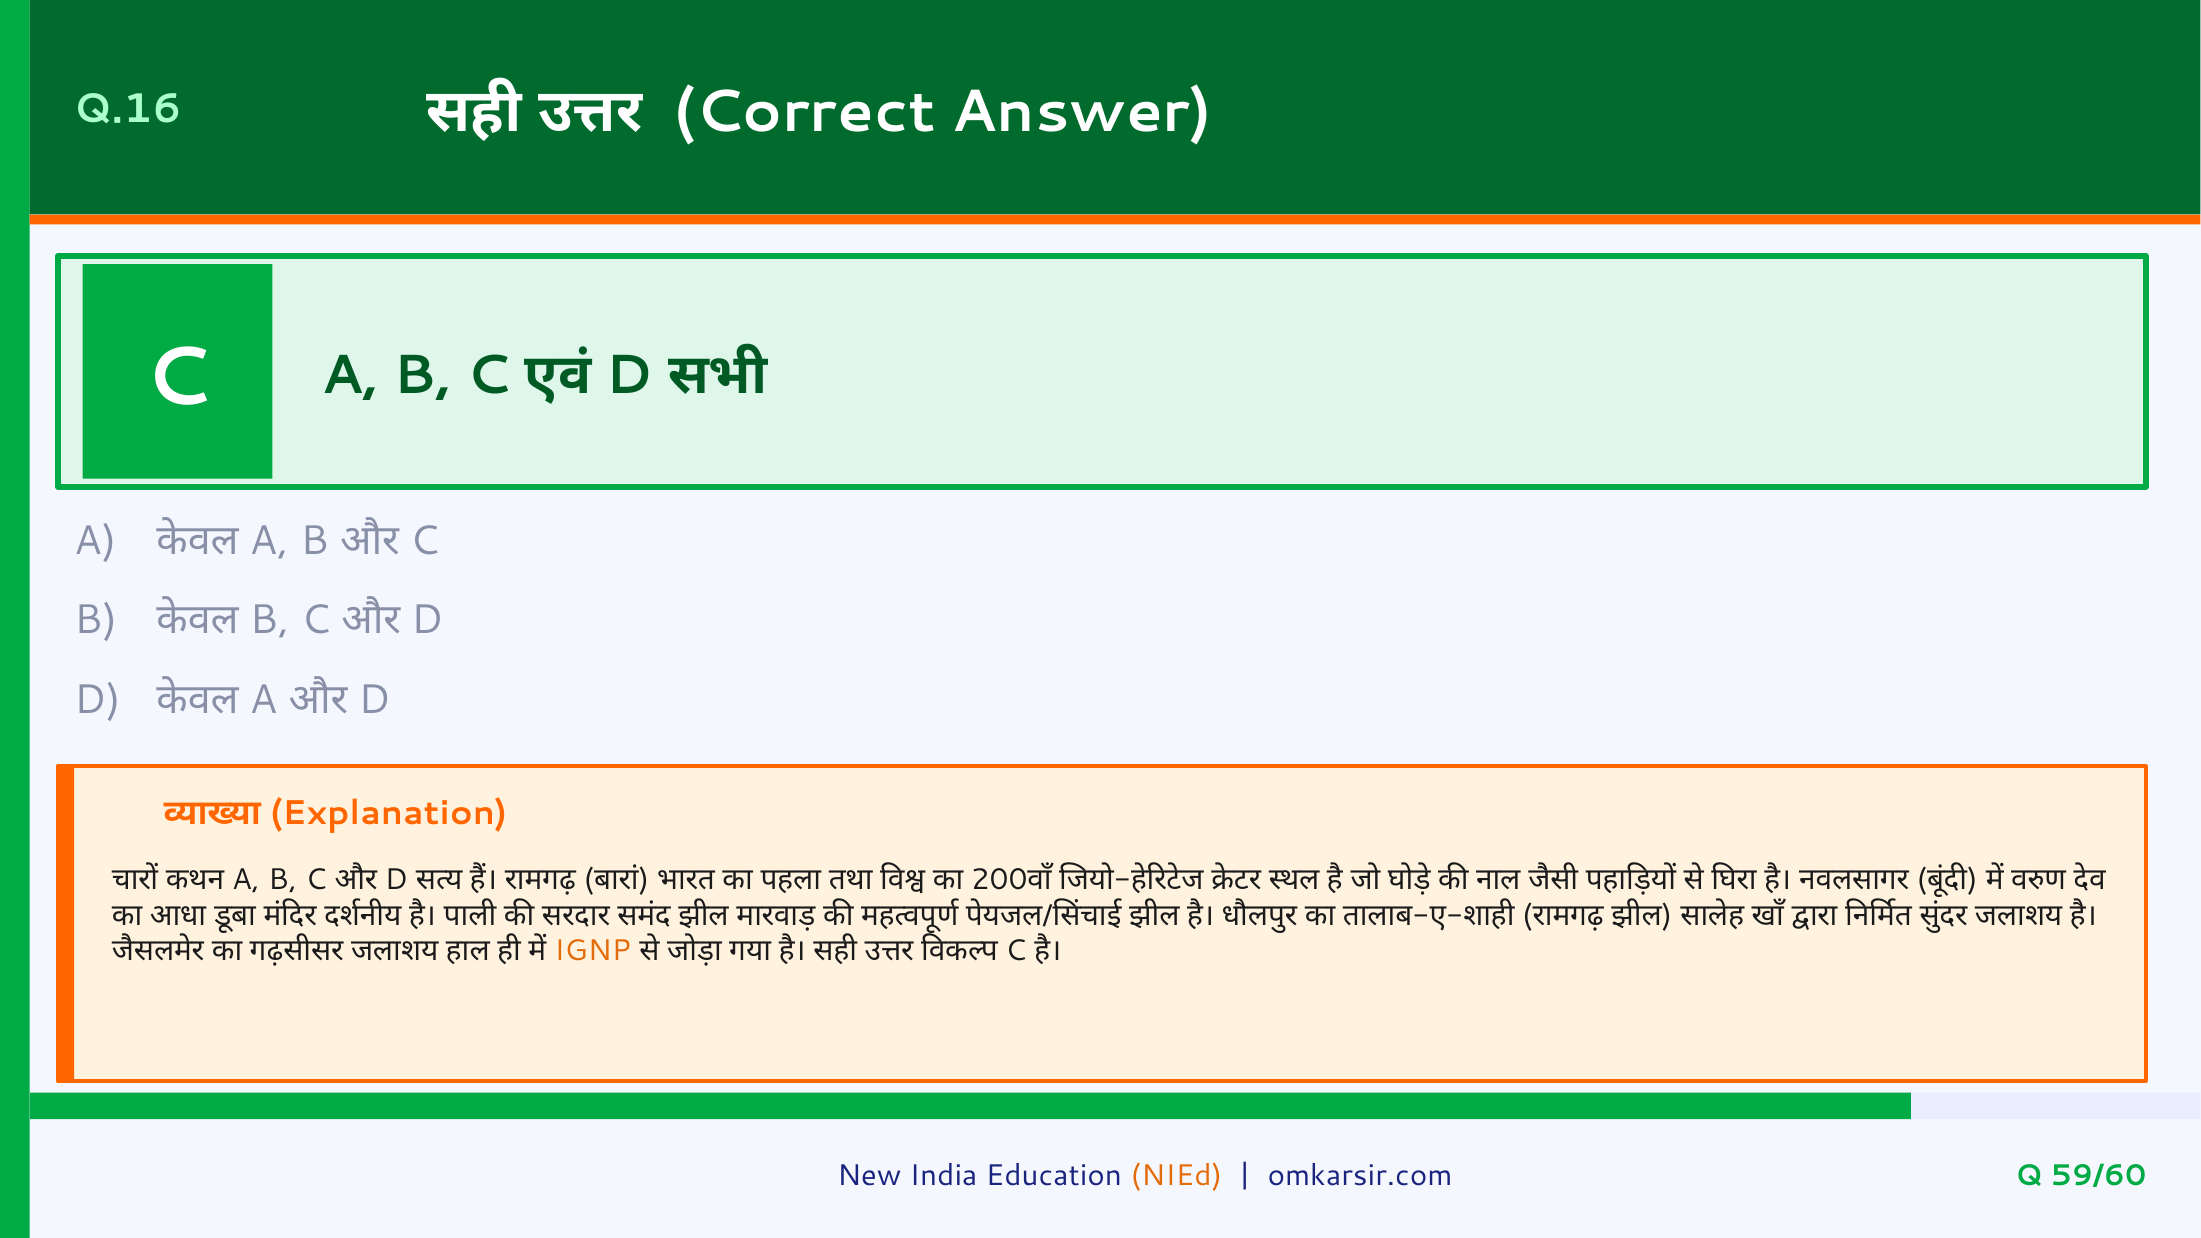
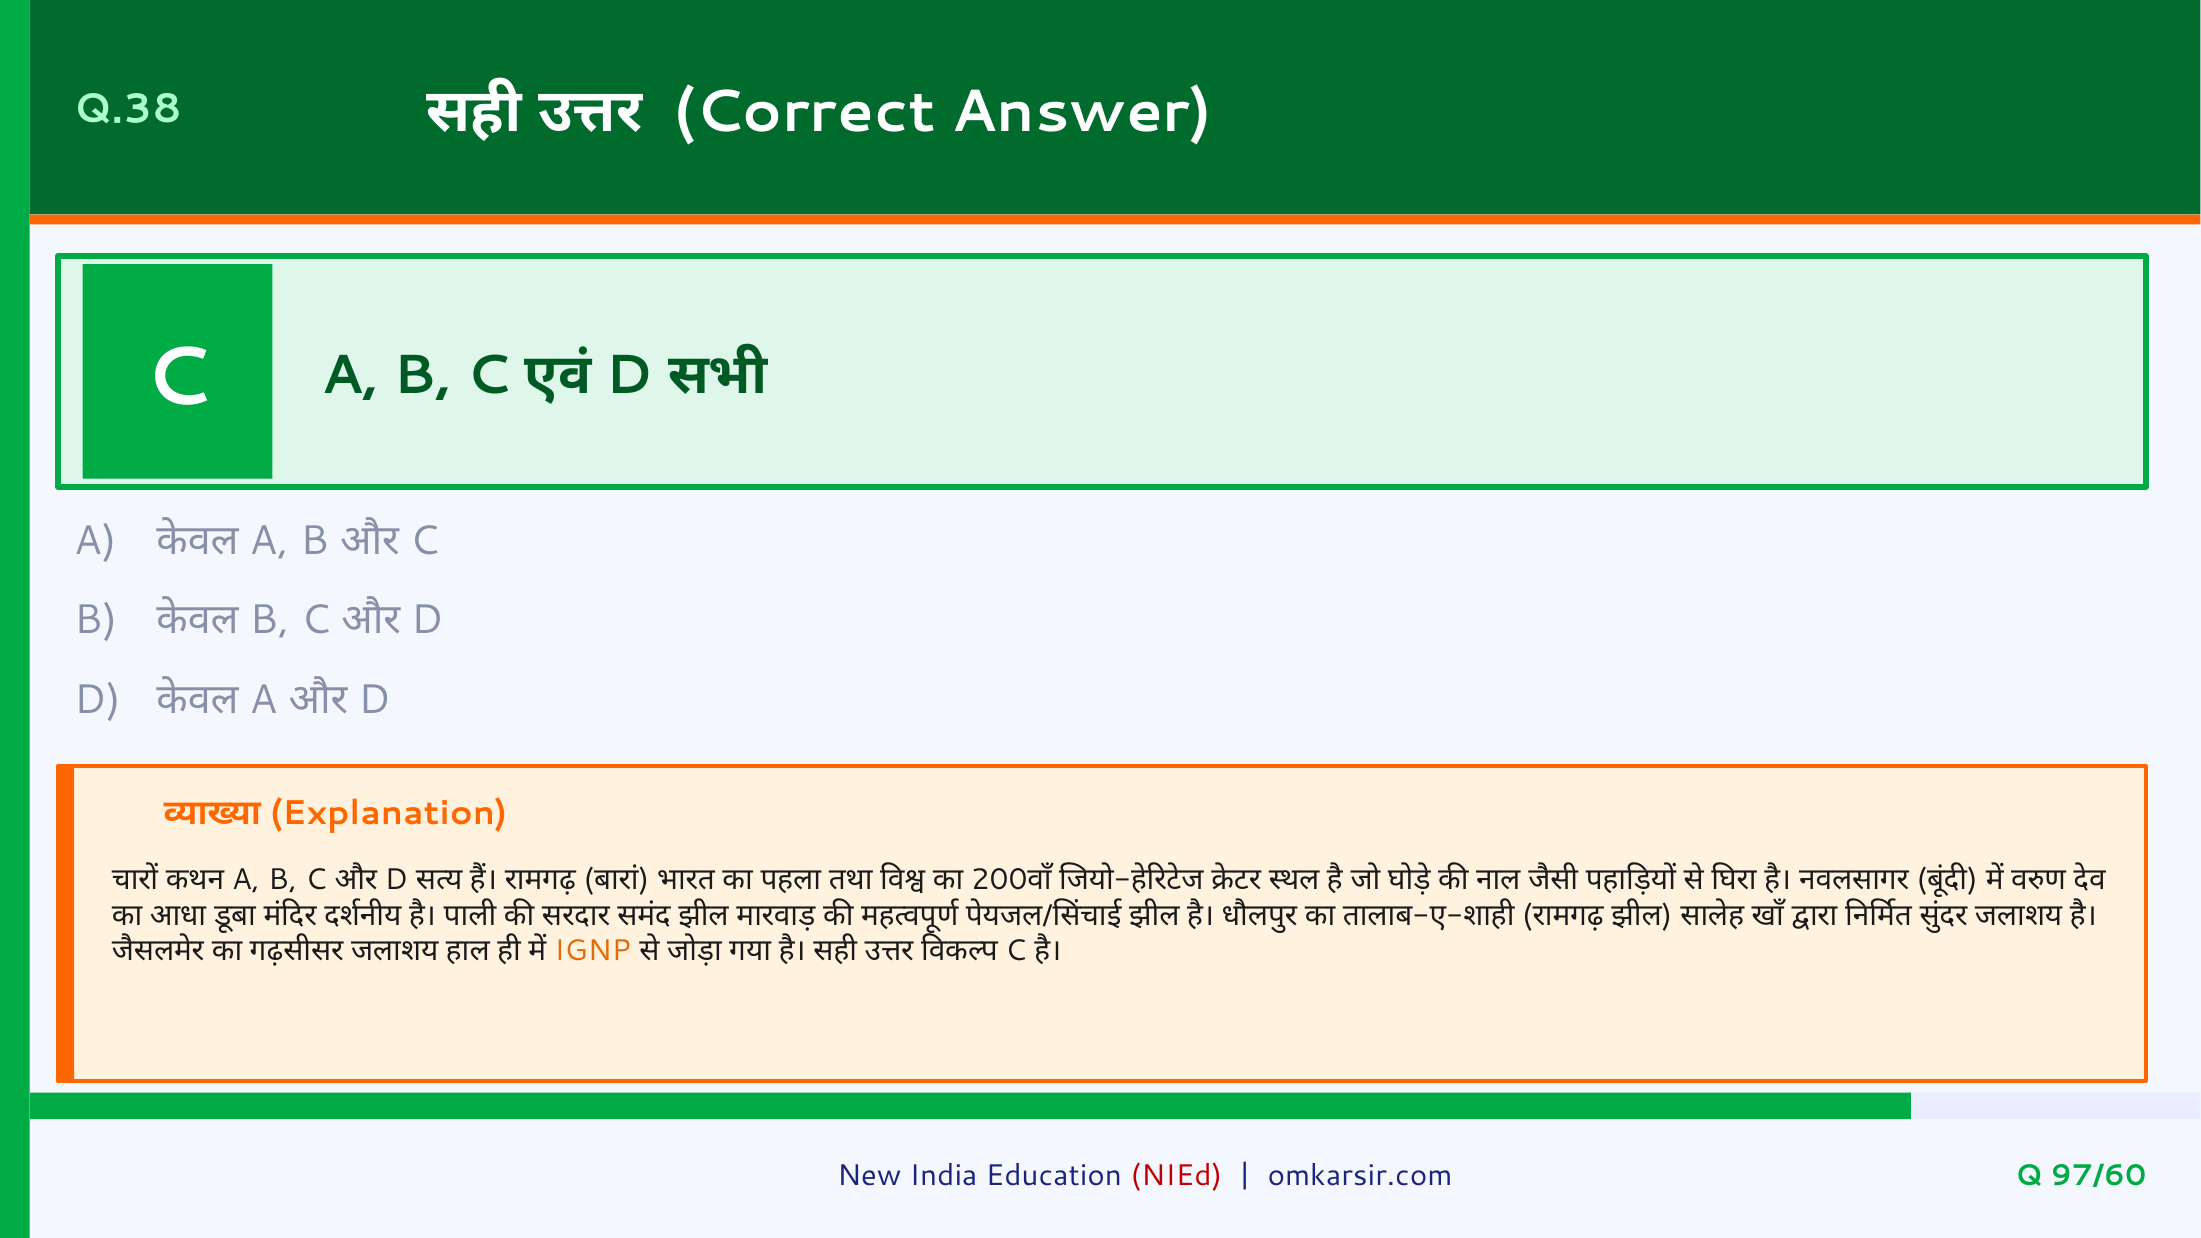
Q.16: Q.16 -> Q.38
NIEd colour: orange -> red
59/60: 59/60 -> 97/60
